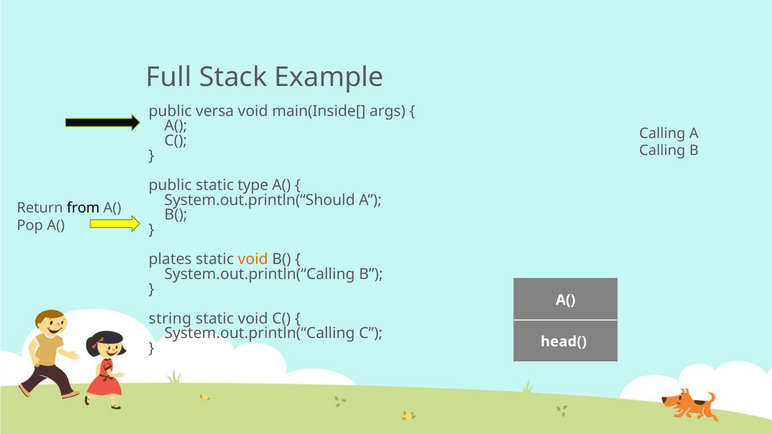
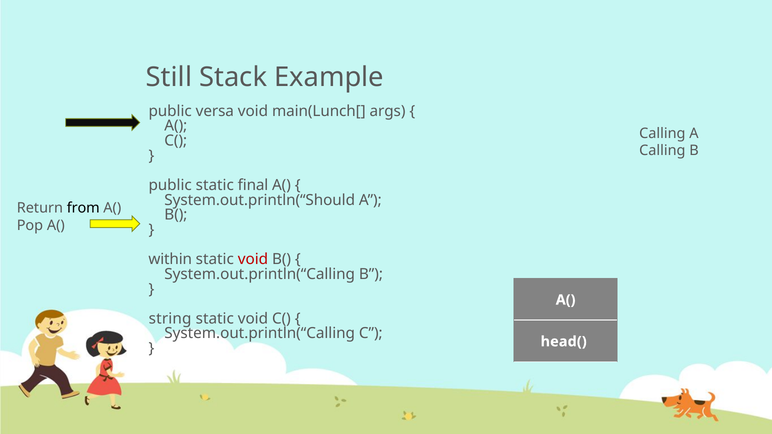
Full: Full -> Still
main(Inside[: main(Inside[ -> main(Lunch[
type: type -> final
plates: plates -> within
void at (253, 259) colour: orange -> red
